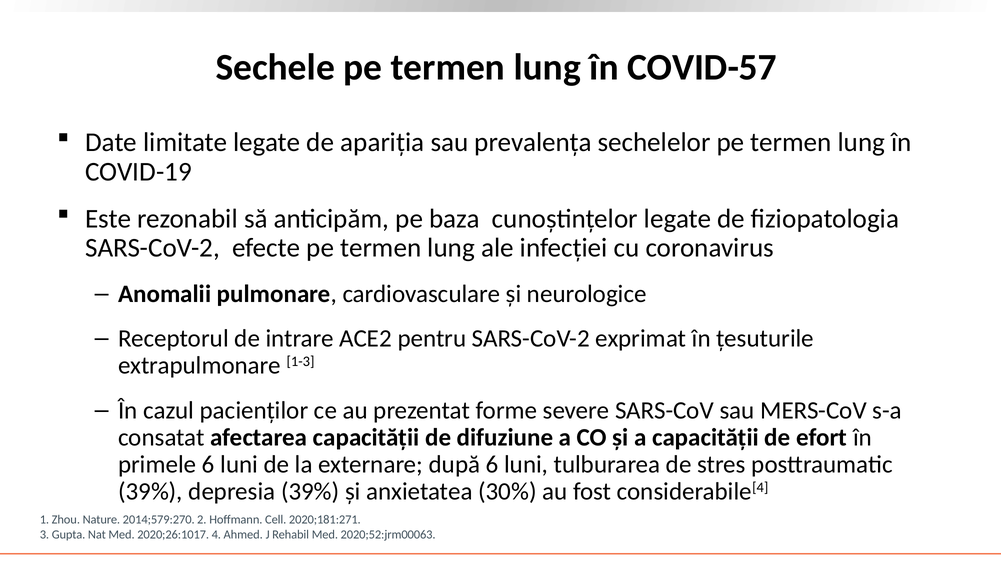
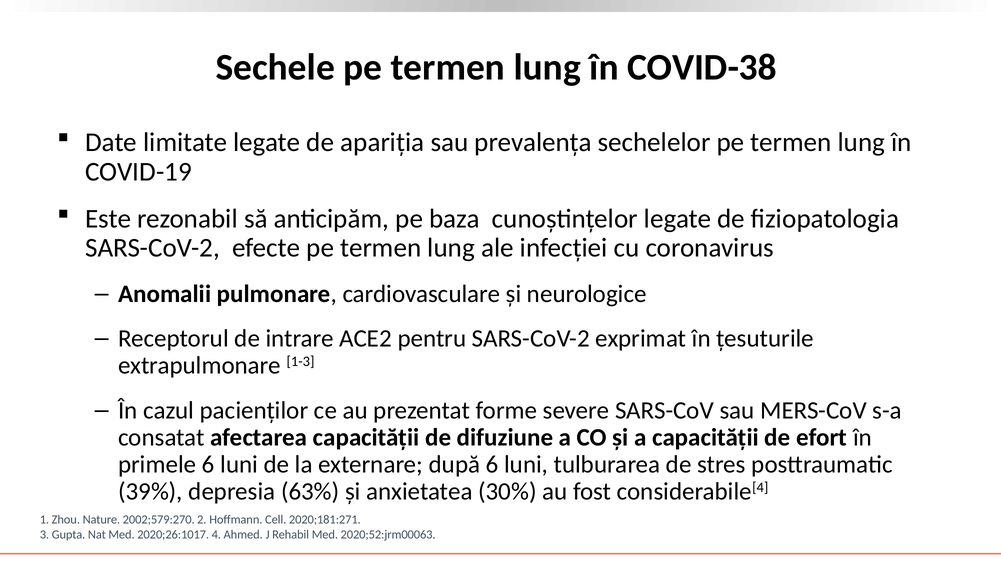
COVID-57: COVID-57 -> COVID-38
depresia 39%: 39% -> 63%
2014;579:270: 2014;579:270 -> 2002;579:270
